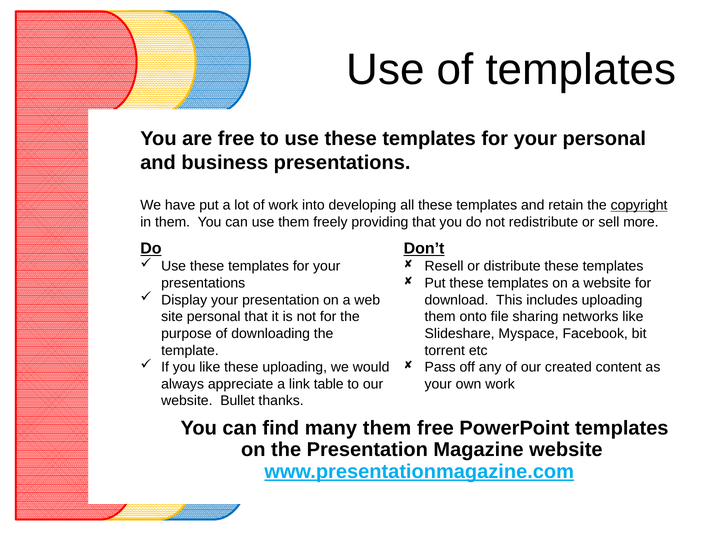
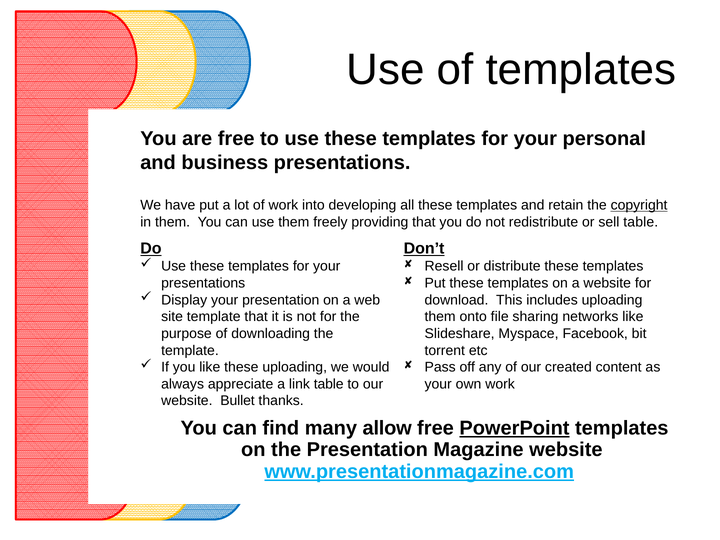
sell more: more -> table
site personal: personal -> template
many them: them -> allow
PowerPoint underline: none -> present
